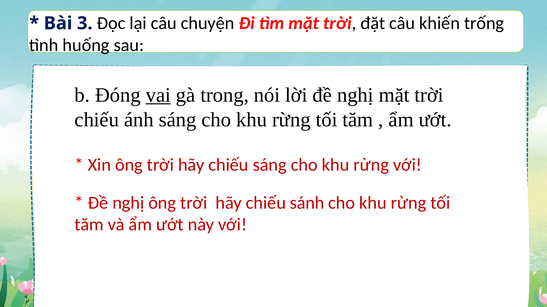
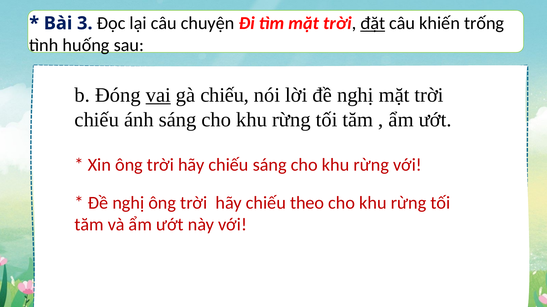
đặt underline: none -> present
gà trong: trong -> chiếu
sánh: sánh -> theo
